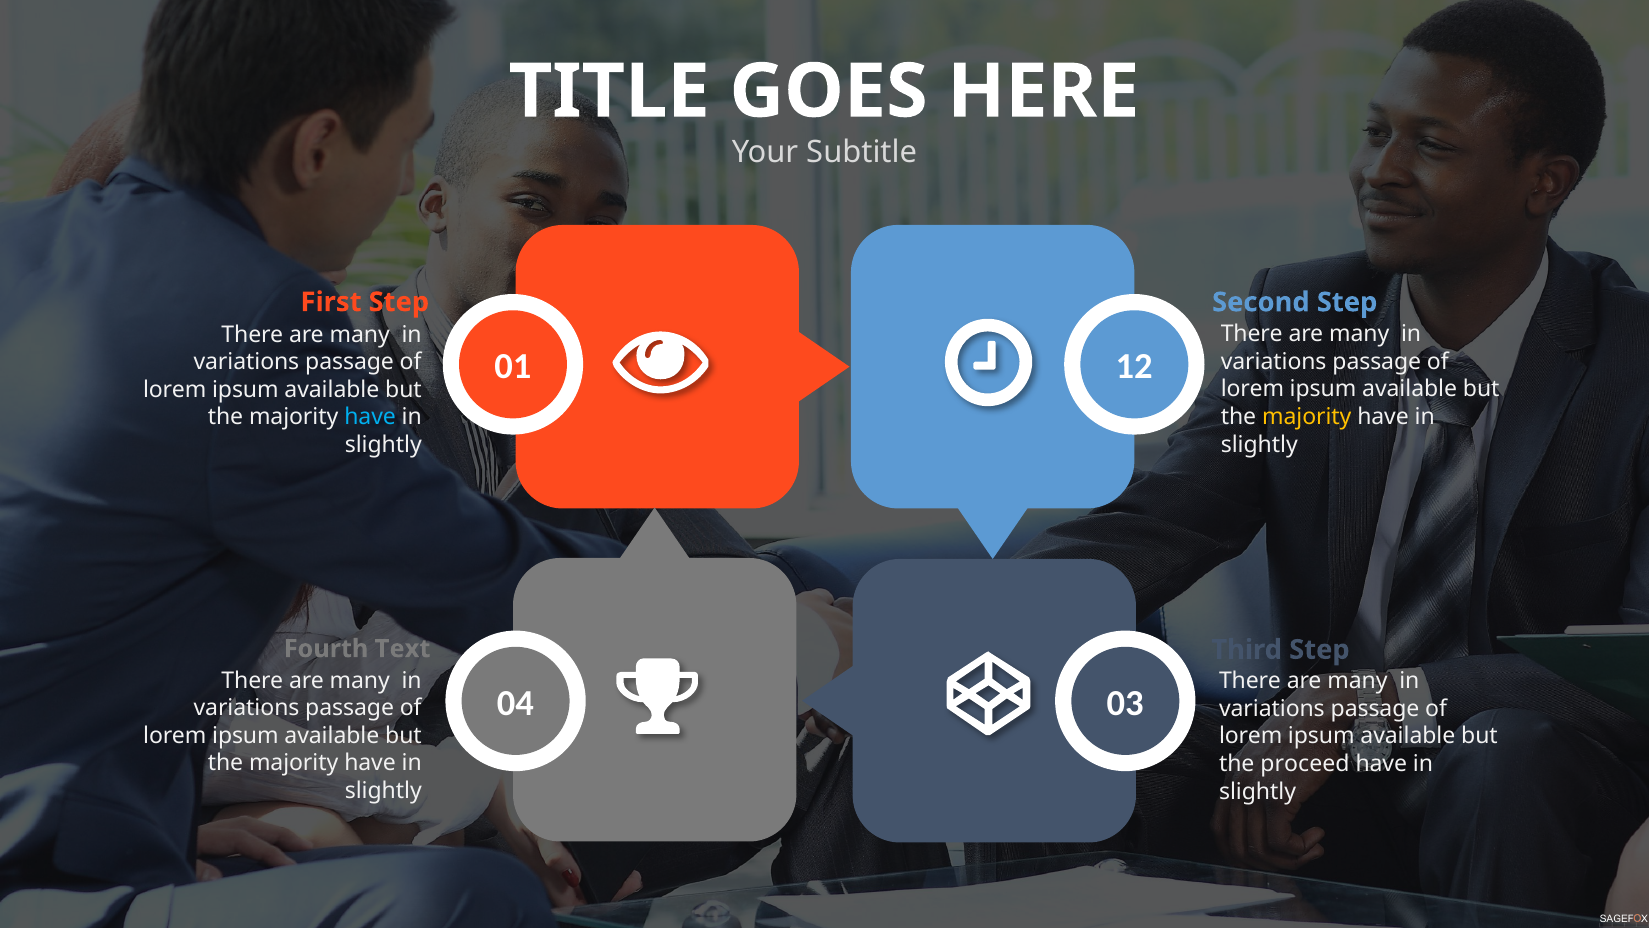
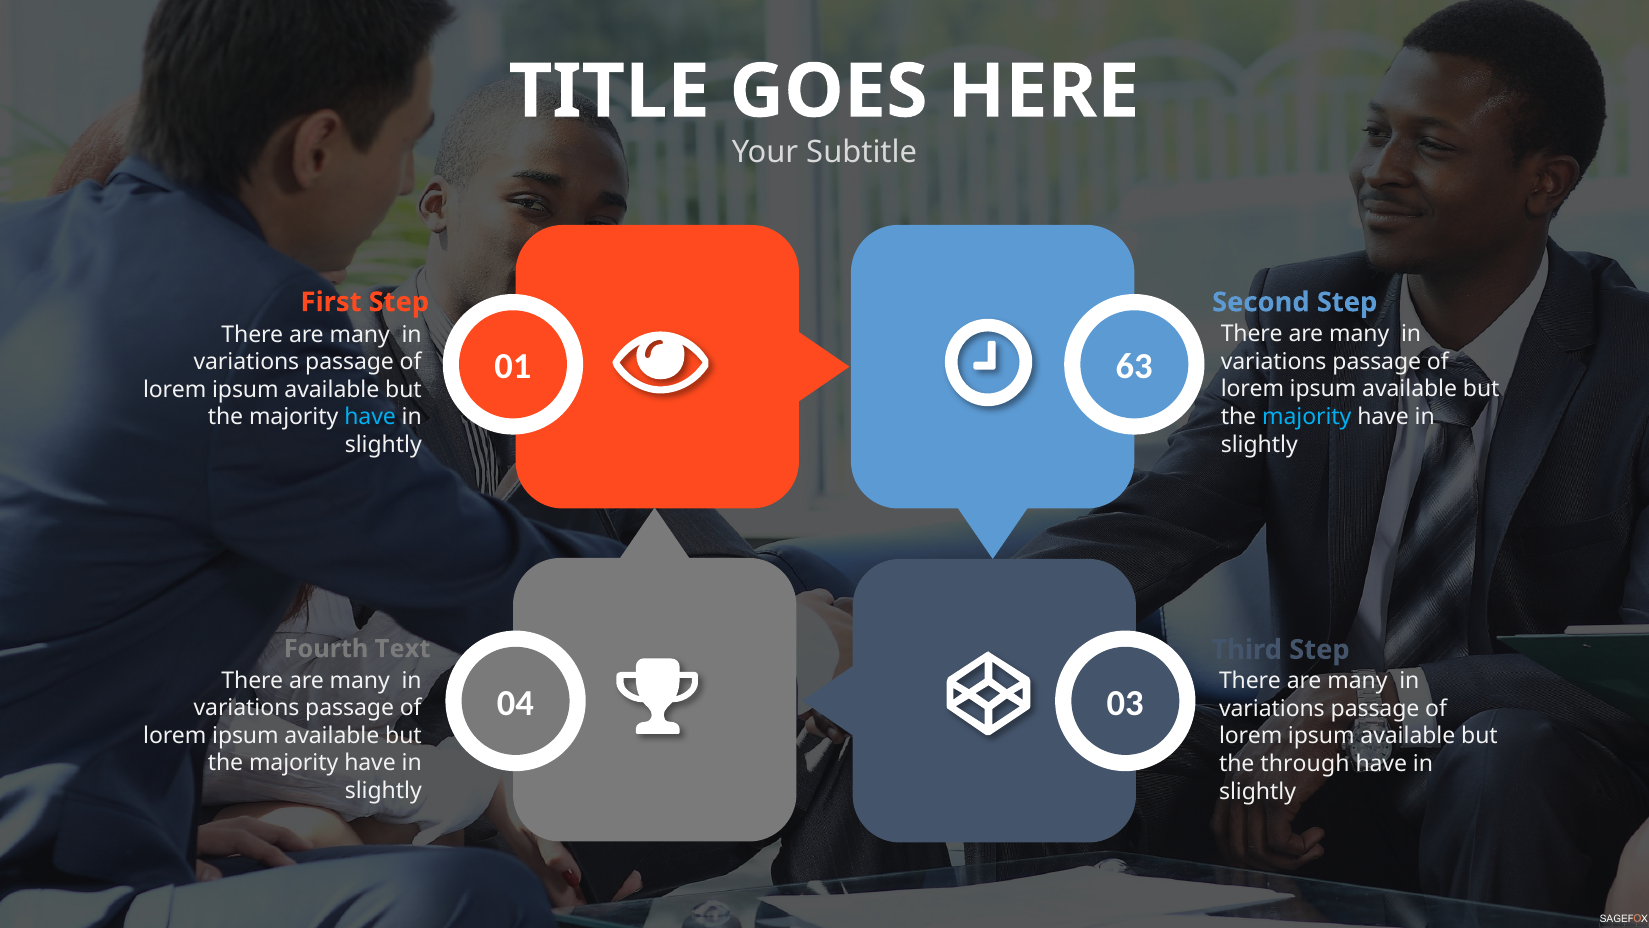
12: 12 -> 63
majority at (1307, 417) colour: yellow -> light blue
proceed: proceed -> through
